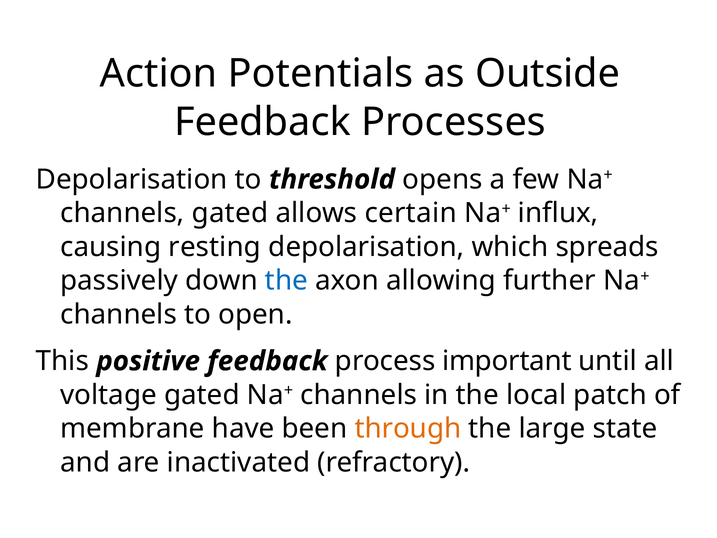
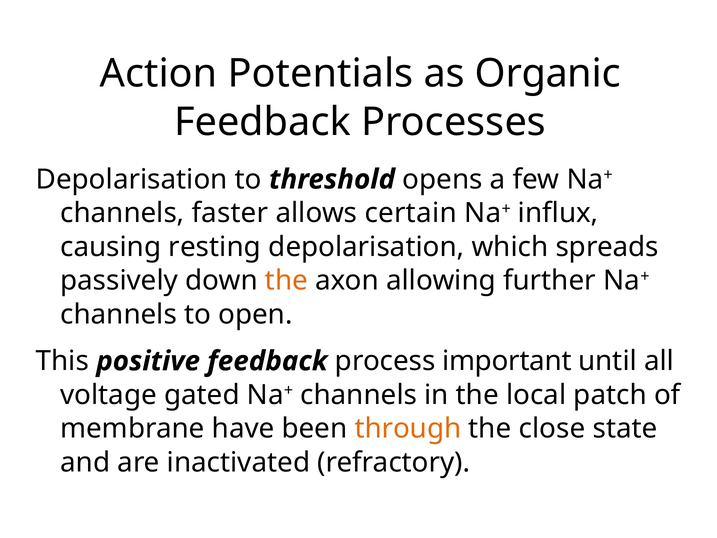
Outside: Outside -> Organic
channels gated: gated -> faster
the at (286, 281) colour: blue -> orange
large: large -> close
